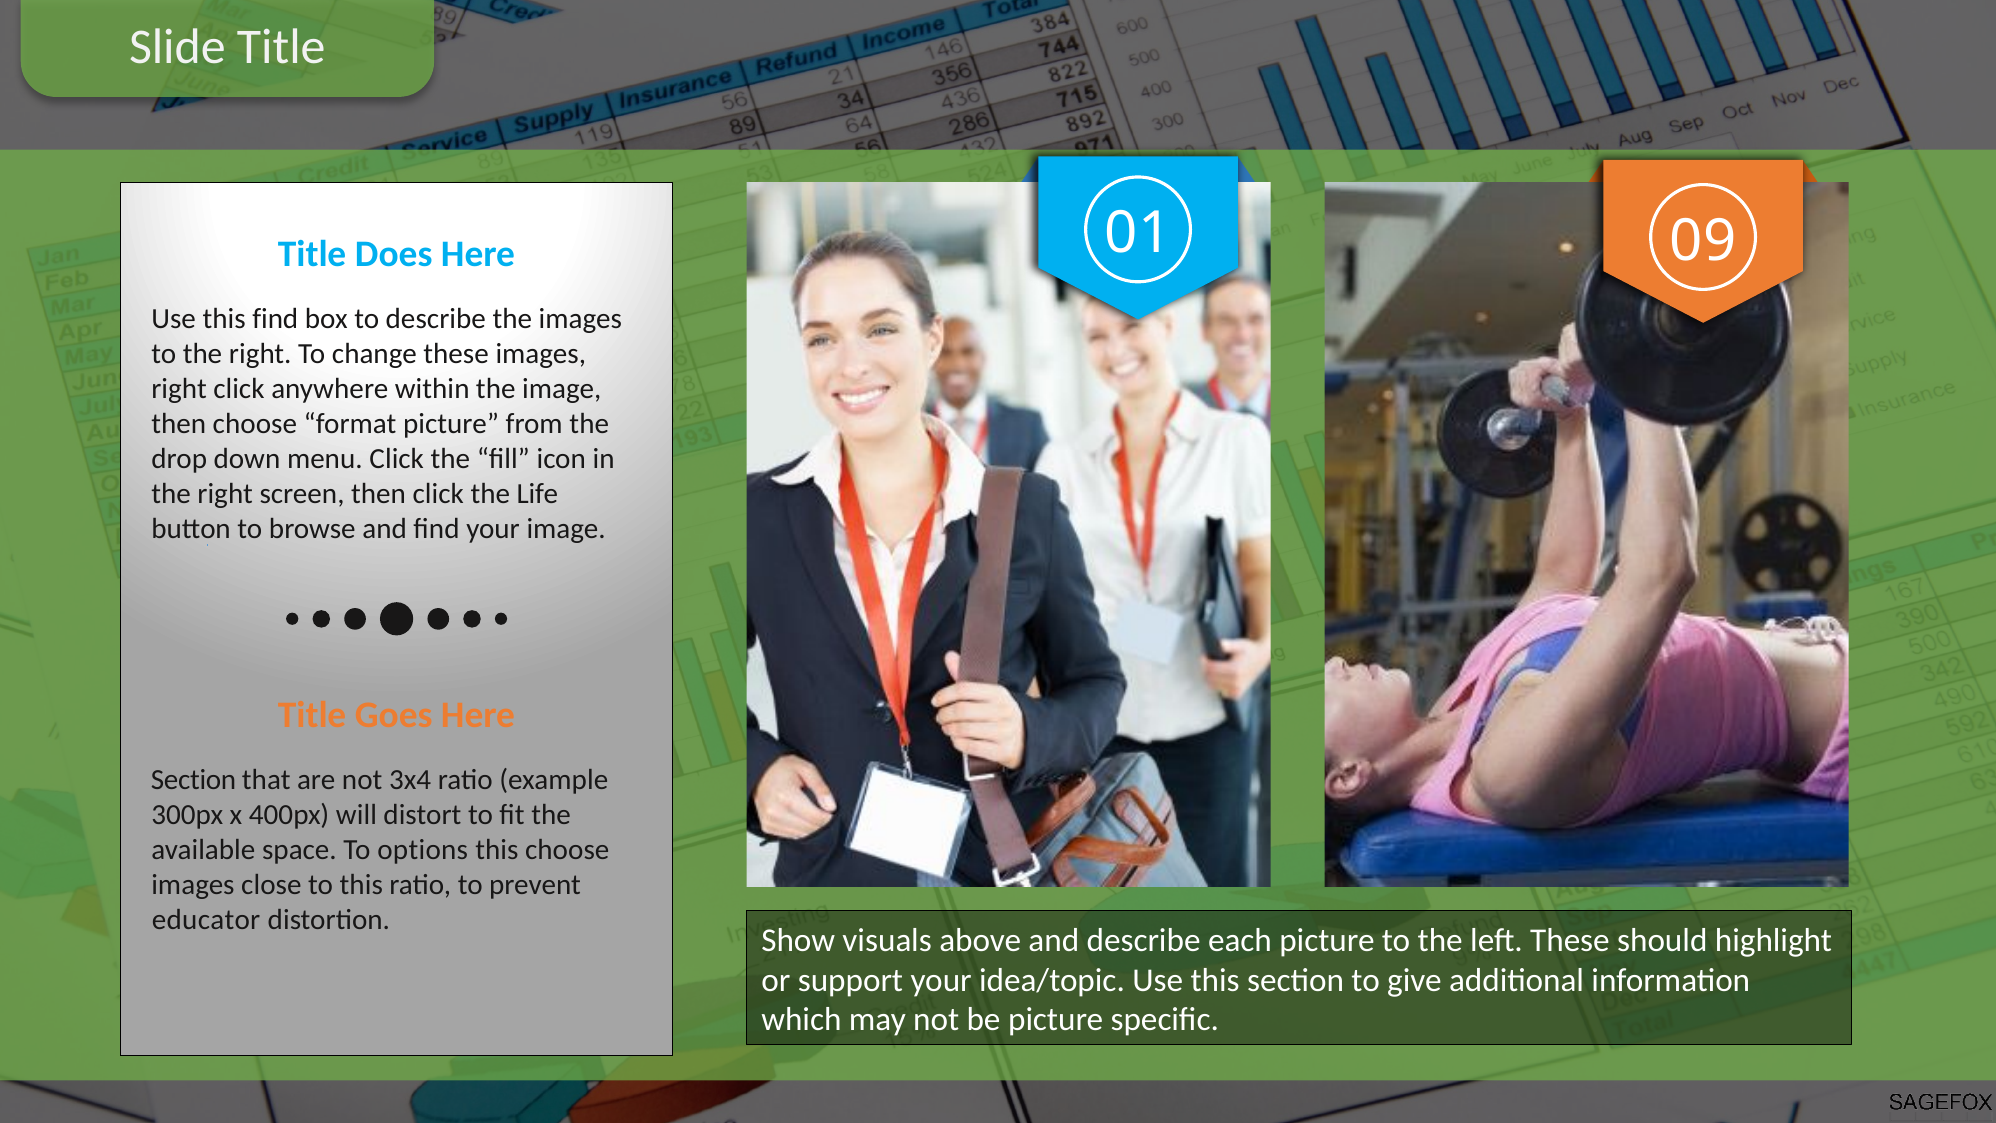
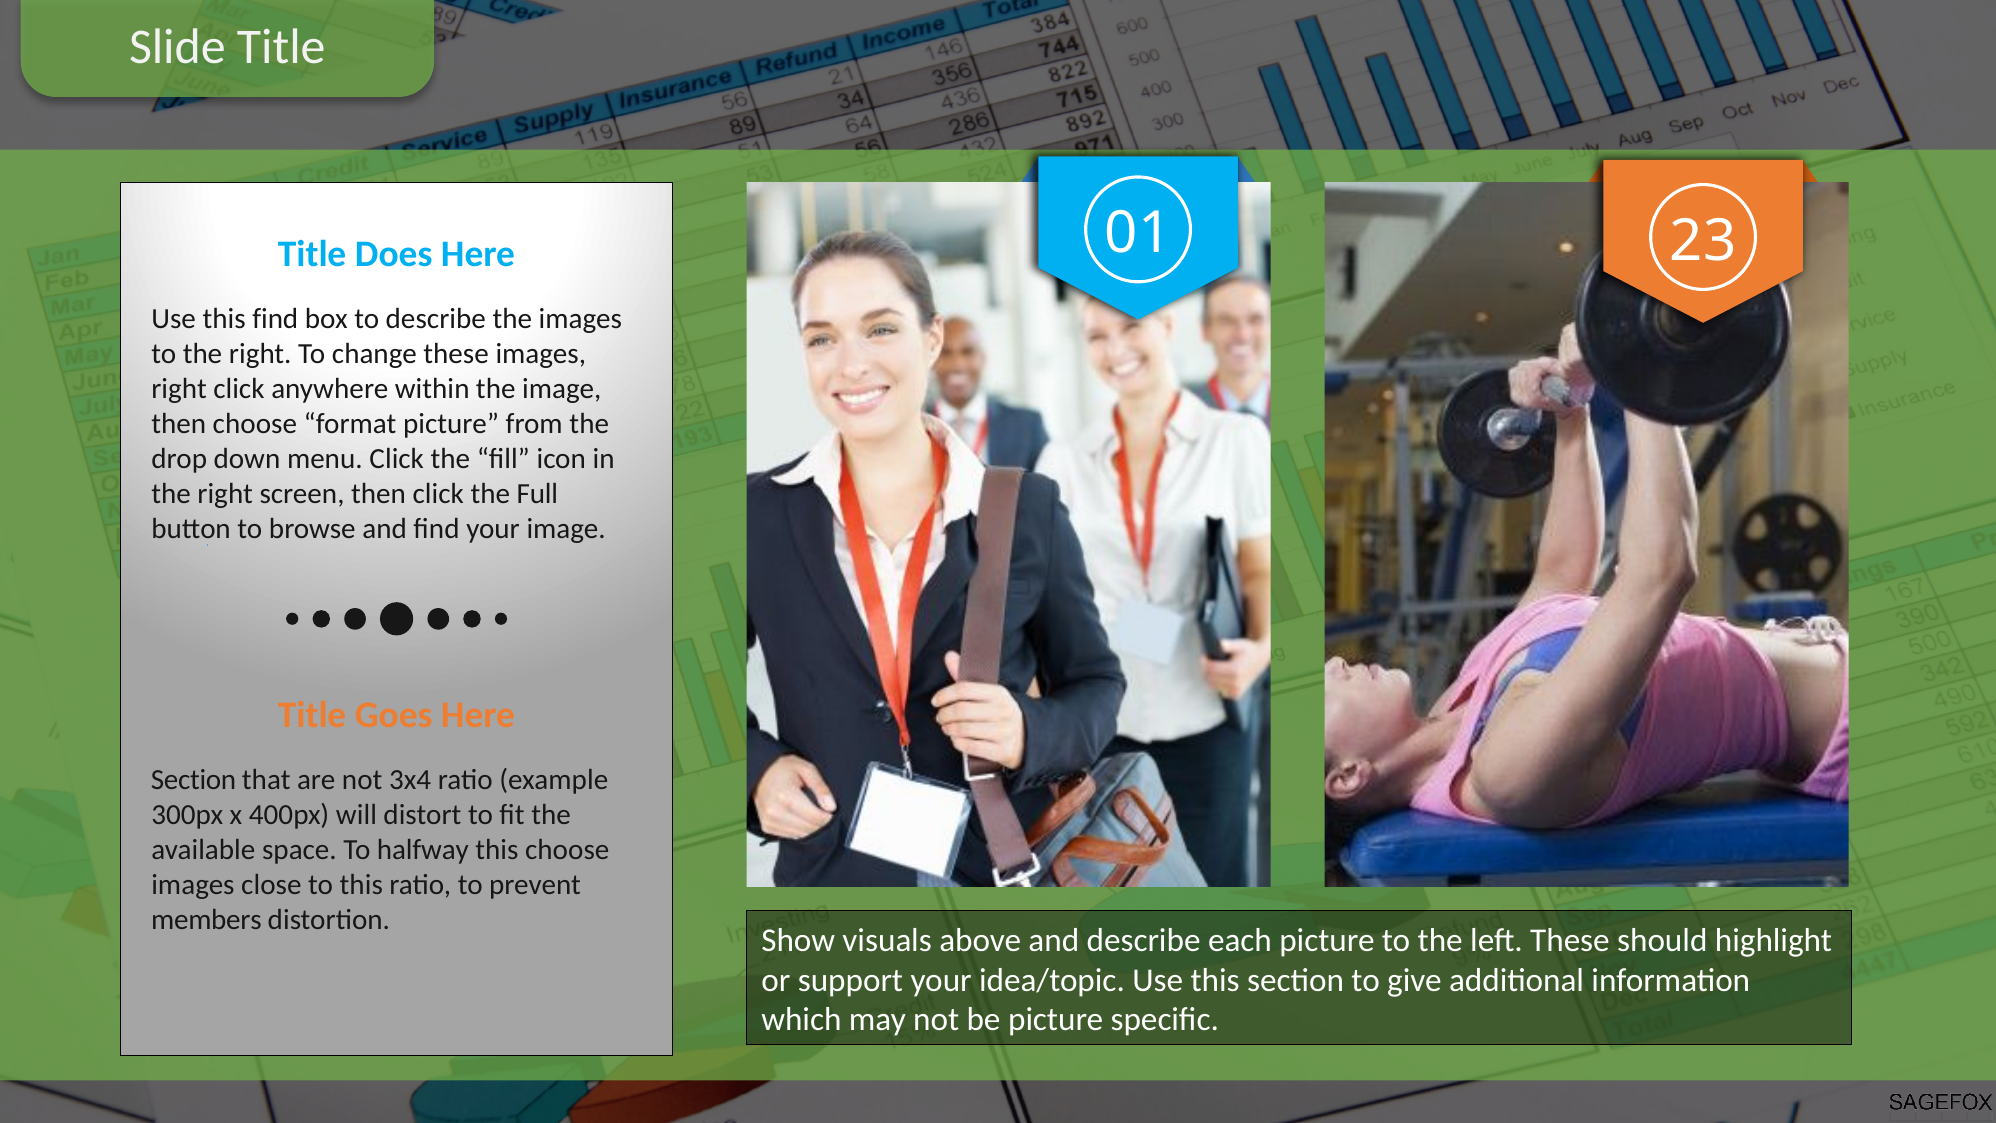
09: 09 -> 23
Life: Life -> Full
options: options -> halfway
educator: educator -> members
